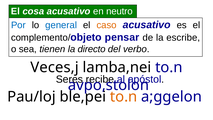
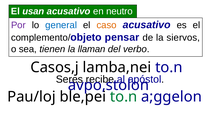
cosa: cosa -> usan
Por colour: blue -> purple
escribe: escribe -> siervos
directo: directo -> llaman
Veces,j: Veces,j -> Casos,j
to.n at (124, 96) colour: orange -> green
